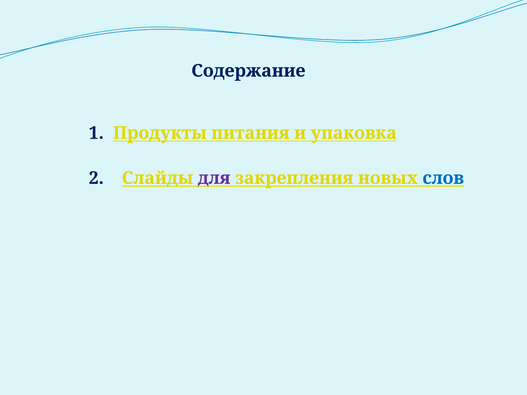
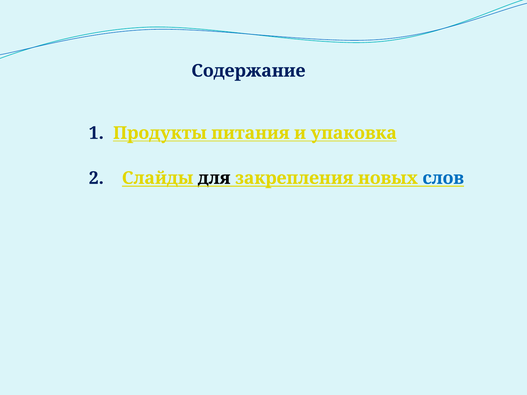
для colour: purple -> black
